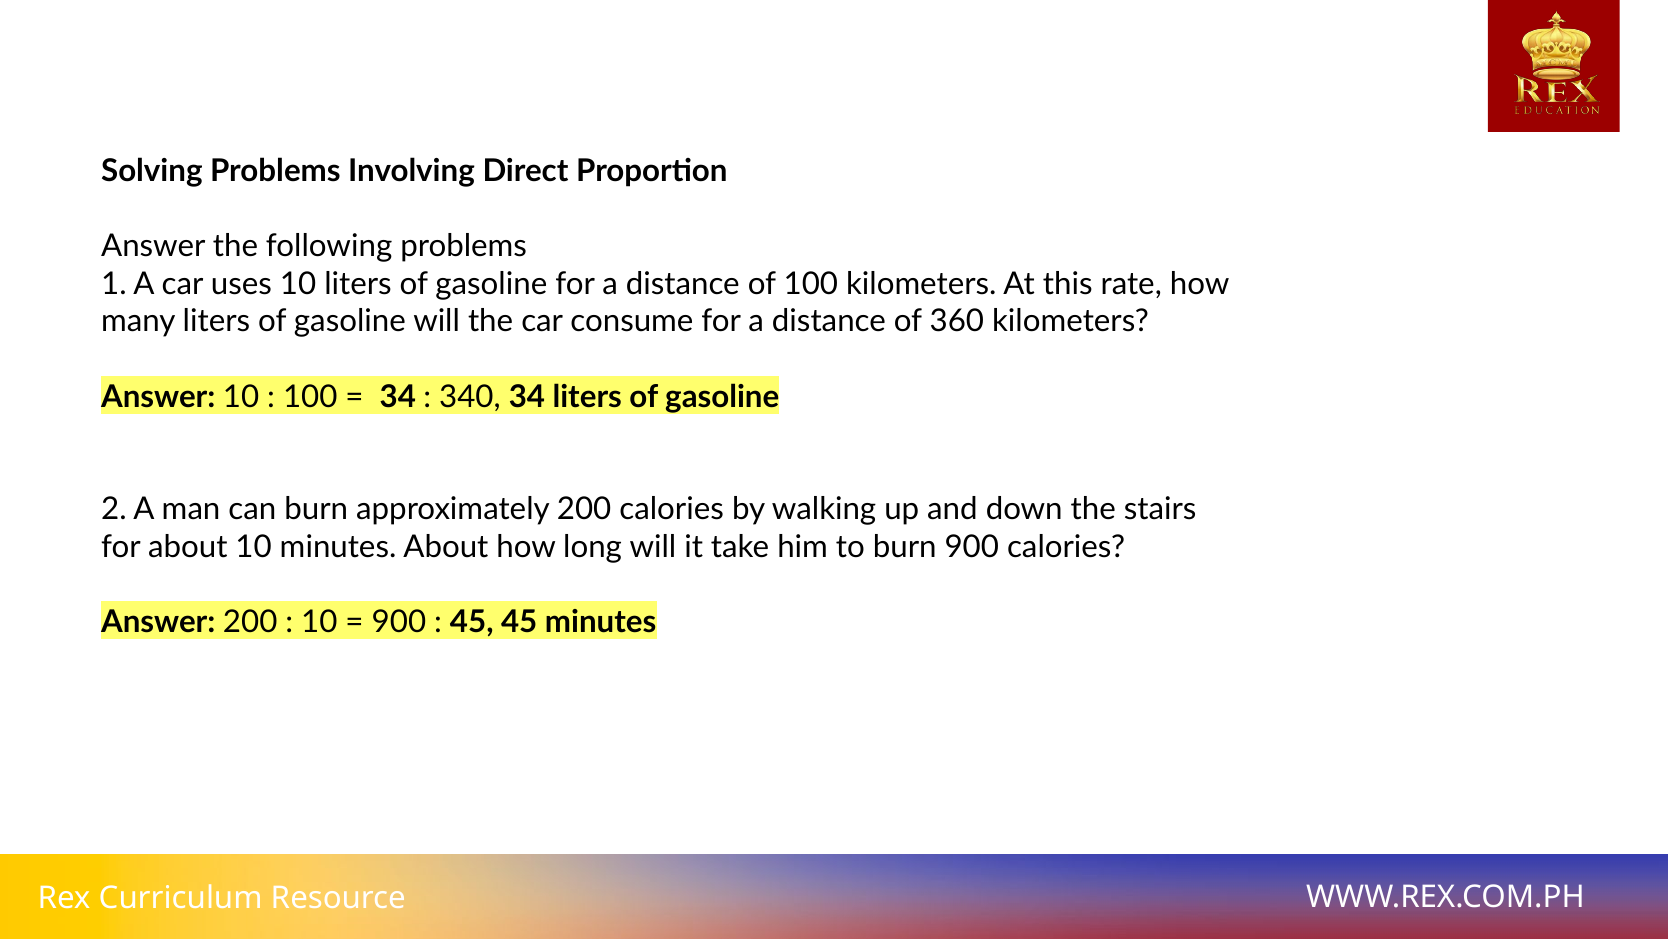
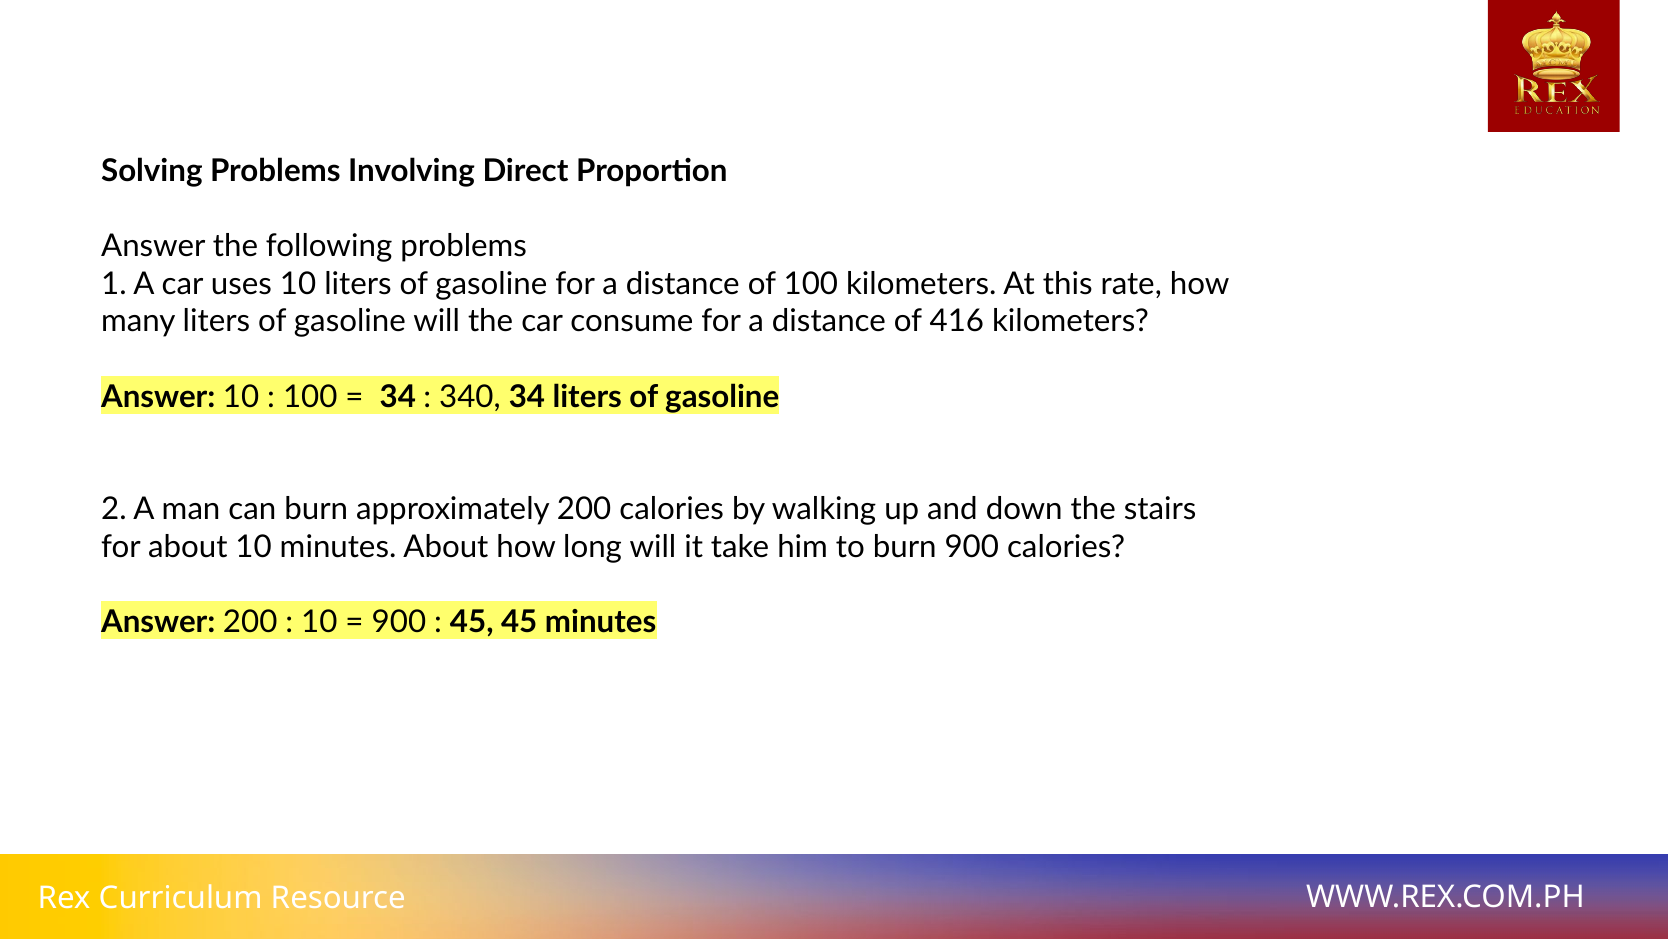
360: 360 -> 416
